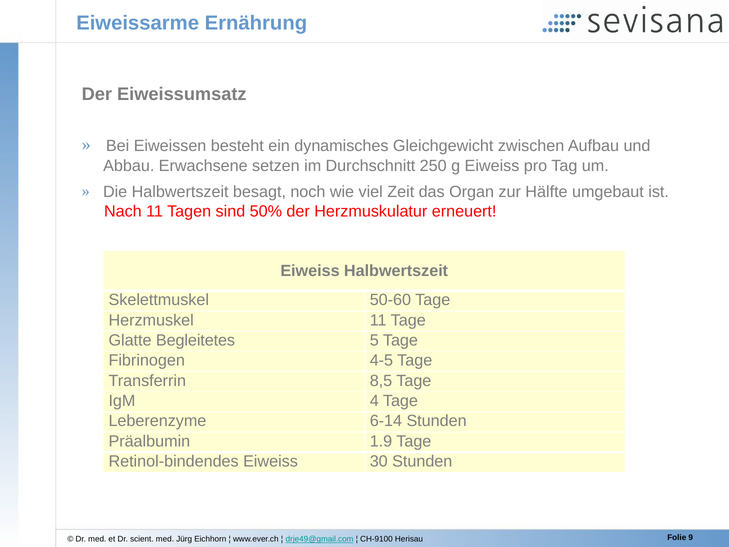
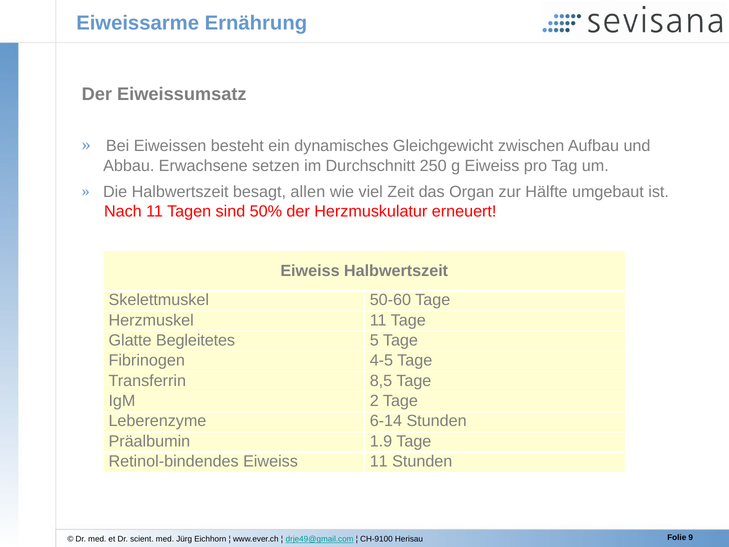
noch: noch -> allen
4: 4 -> 2
Eiweiss 30: 30 -> 11
